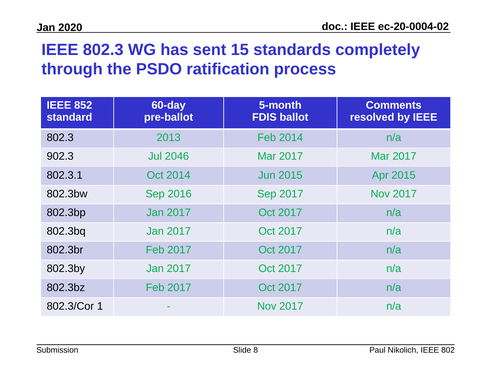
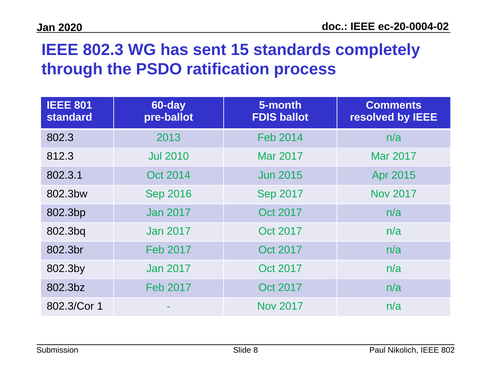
852: 852 -> 801
902.3: 902.3 -> 812.3
2046: 2046 -> 2010
